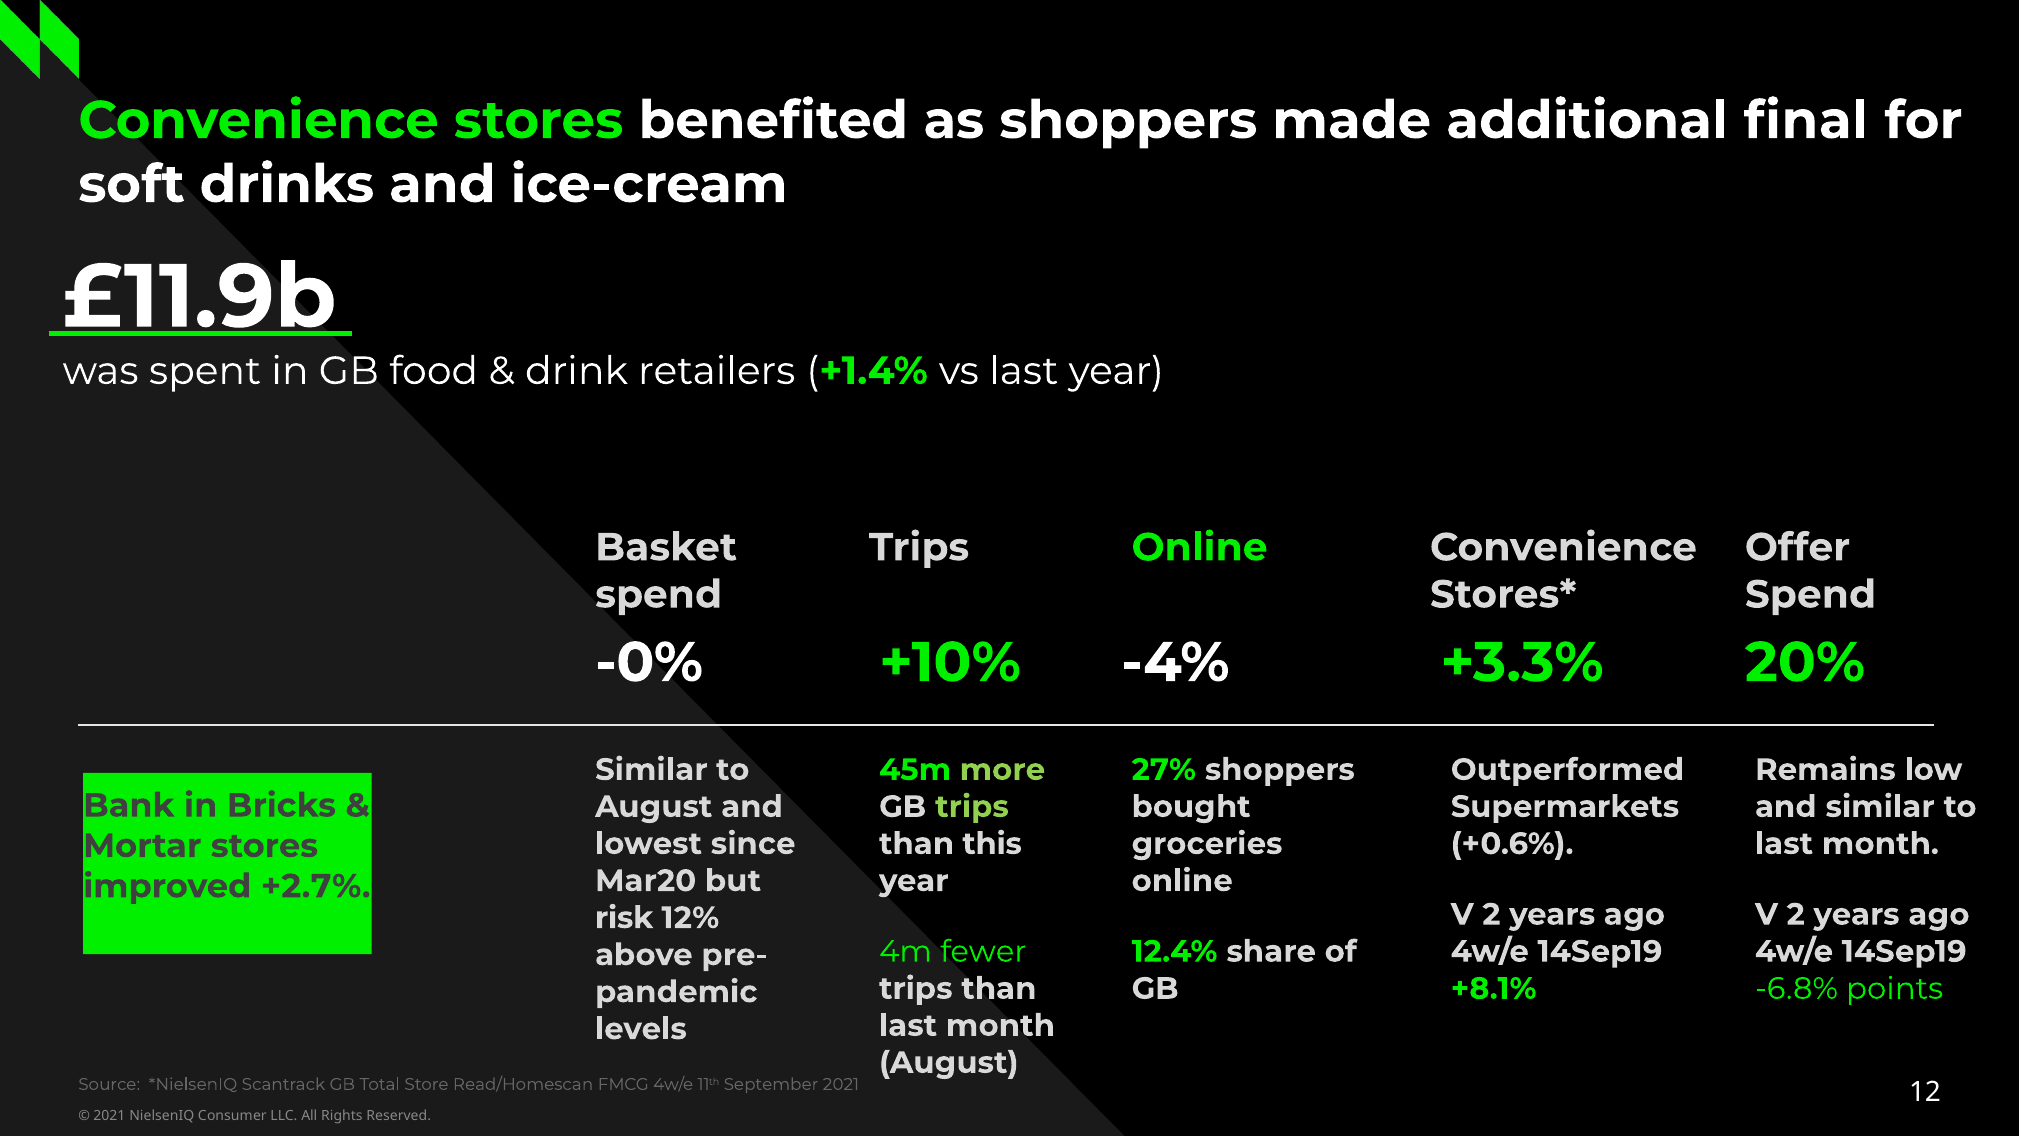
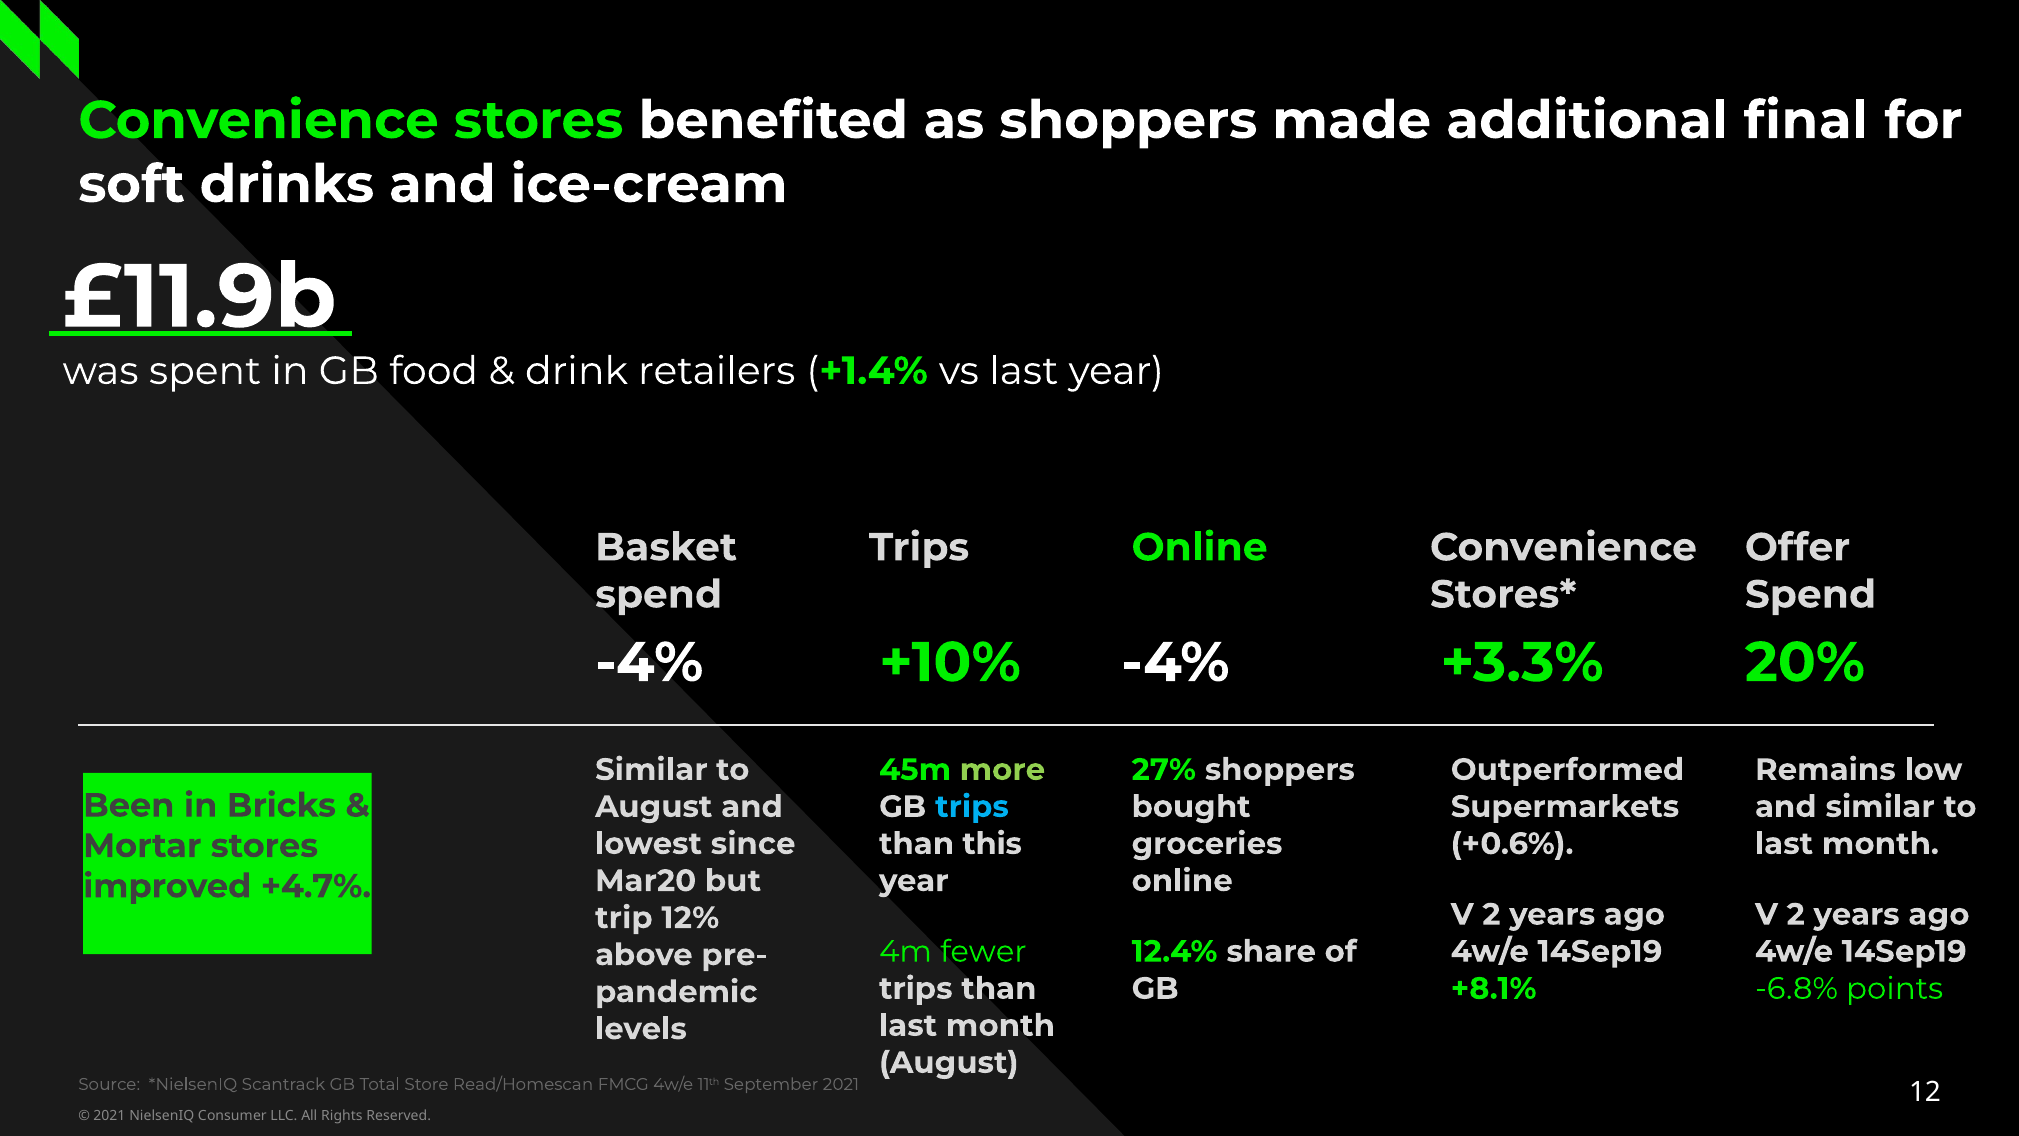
-0% at (649, 662): -0% -> -4%
Bank: Bank -> Been
trips at (972, 807) colour: light green -> light blue
+2.7%: +2.7% -> +4.7%
risk: risk -> trip
